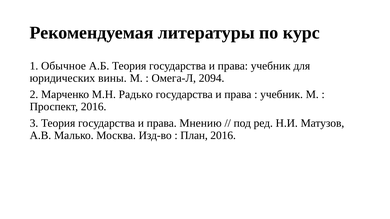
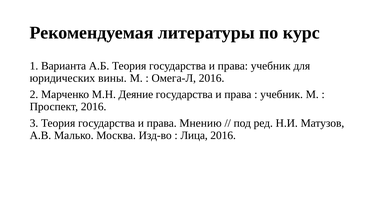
Обычное: Обычное -> Варианта
Омега-Л 2094: 2094 -> 2016
Радько: Радько -> Деяние
План: План -> Лица
